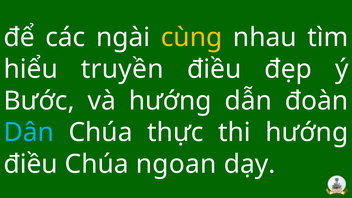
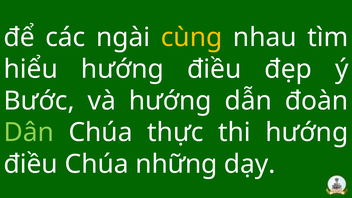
hiểu truyền: truyền -> hướng
Dân colour: light blue -> light green
ngoan: ngoan -> những
